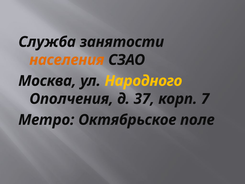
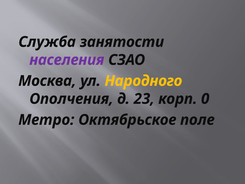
населения colour: orange -> purple
37: 37 -> 23
7: 7 -> 0
